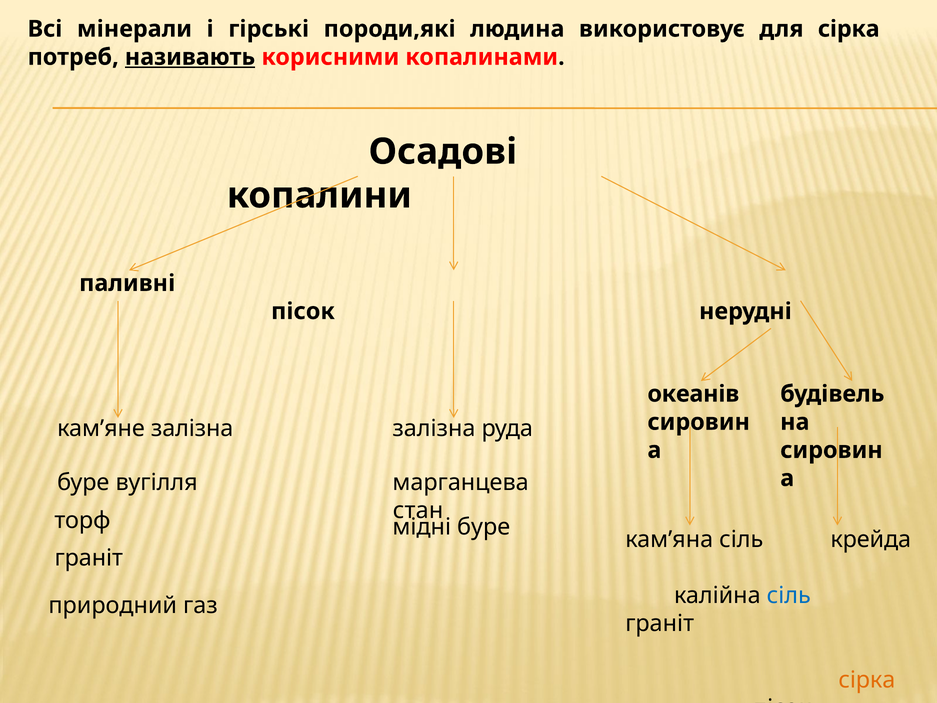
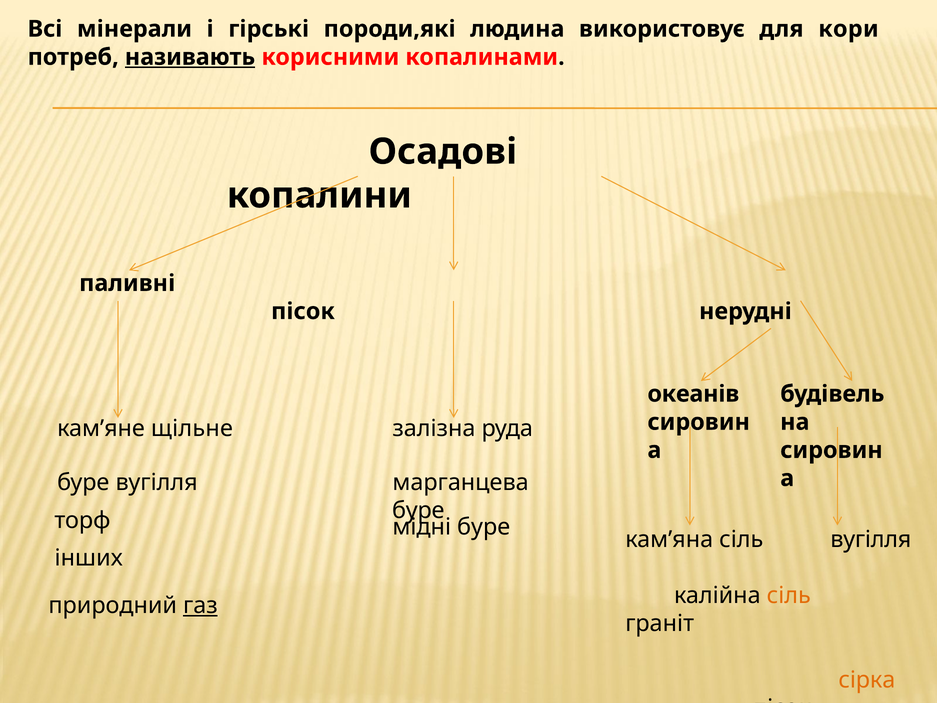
для сірка: сірка -> кори
кам’яне залізна: залізна -> щільне
стан at (418, 510): стан -> буре
сіль крейда: крейда -> вугілля
граніт at (89, 558): граніт -> інших
сіль at (789, 595) colour: blue -> orange
газ underline: none -> present
